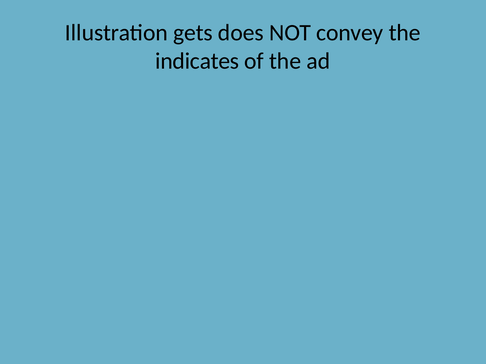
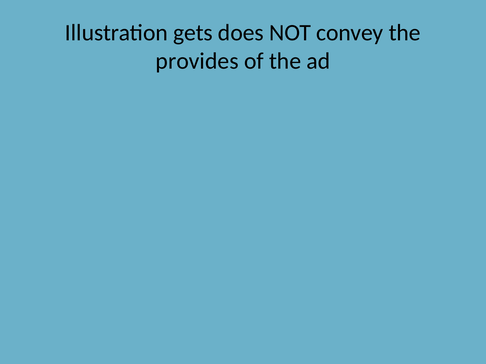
indicates: indicates -> provides
